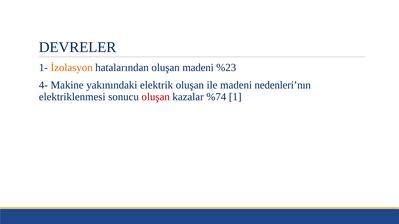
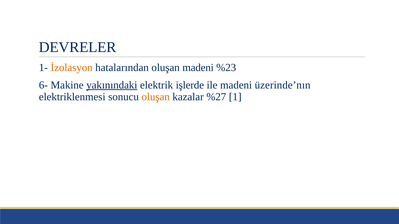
4-: 4- -> 6-
yakınındaki underline: none -> present
elektrik oluşan: oluşan -> işlerde
nedenleri’nın: nedenleri’nın -> üzerinde’nın
oluşan at (156, 97) colour: red -> orange
%74: %74 -> %27
